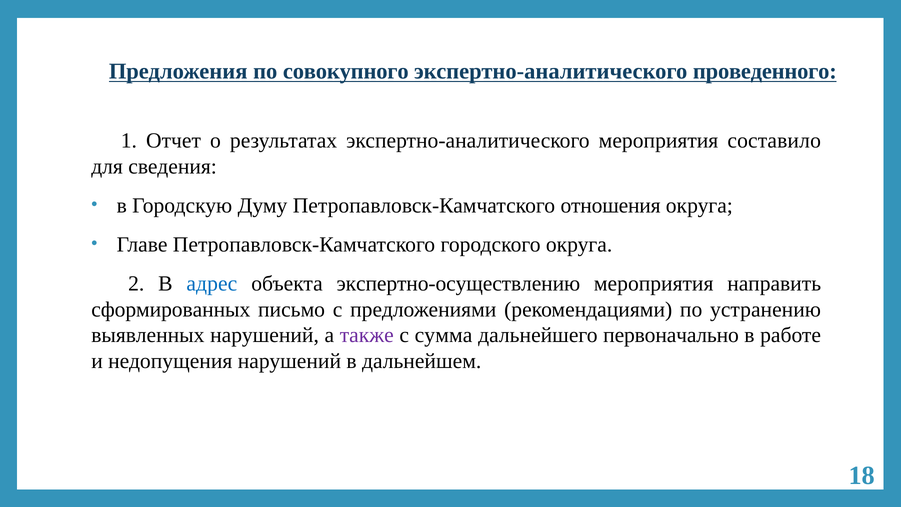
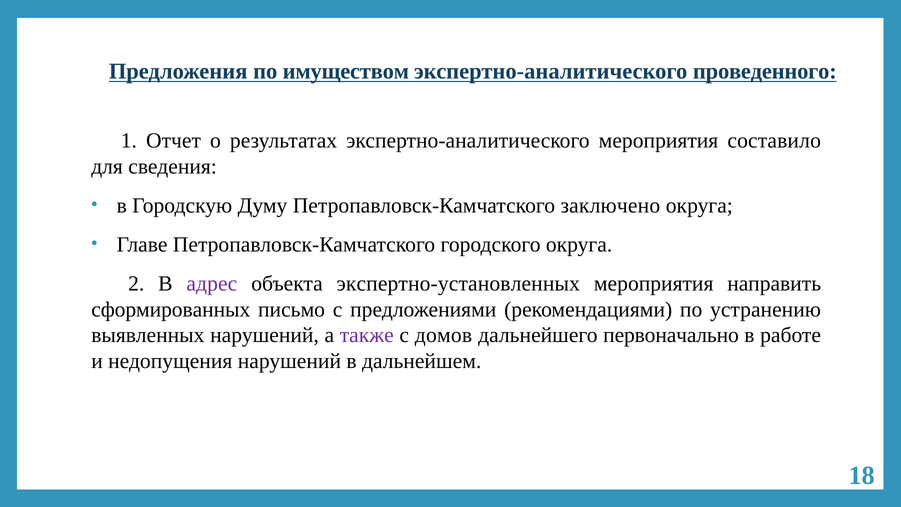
совокупного: совокупного -> имуществом
отношения: отношения -> заключено
адрес colour: blue -> purple
экспертно-осуществлению: экспертно-осуществлению -> экспертно-установленных
сумма: сумма -> домов
